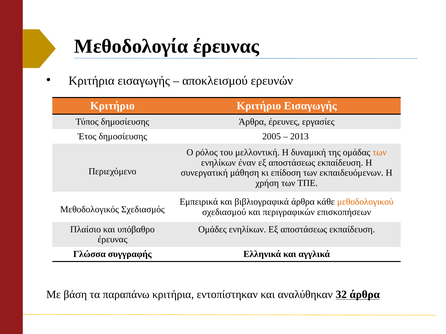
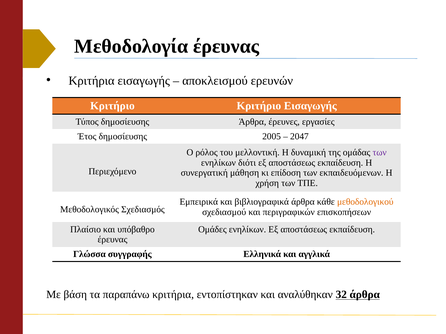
2013: 2013 -> 2047
των at (380, 153) colour: orange -> purple
έναν: έναν -> διότι
